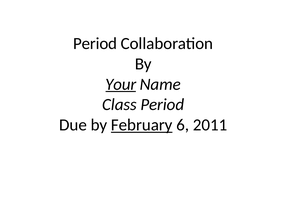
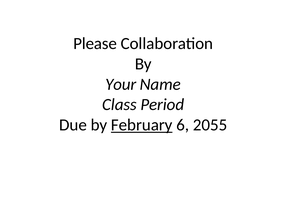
Period at (95, 44): Period -> Please
Your underline: present -> none
2011: 2011 -> 2055
